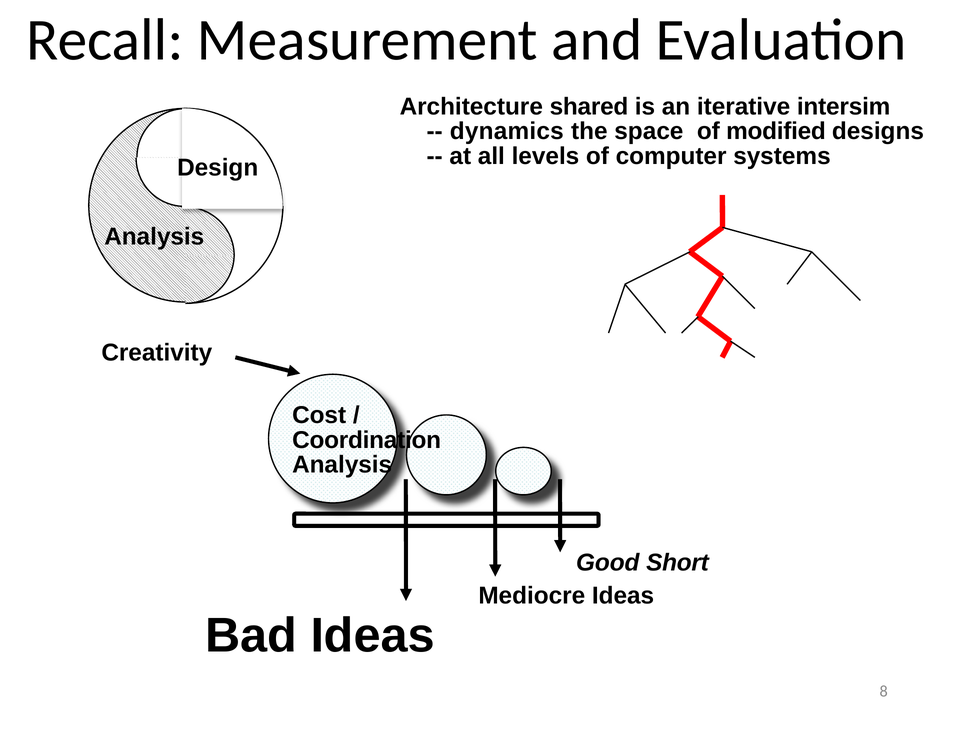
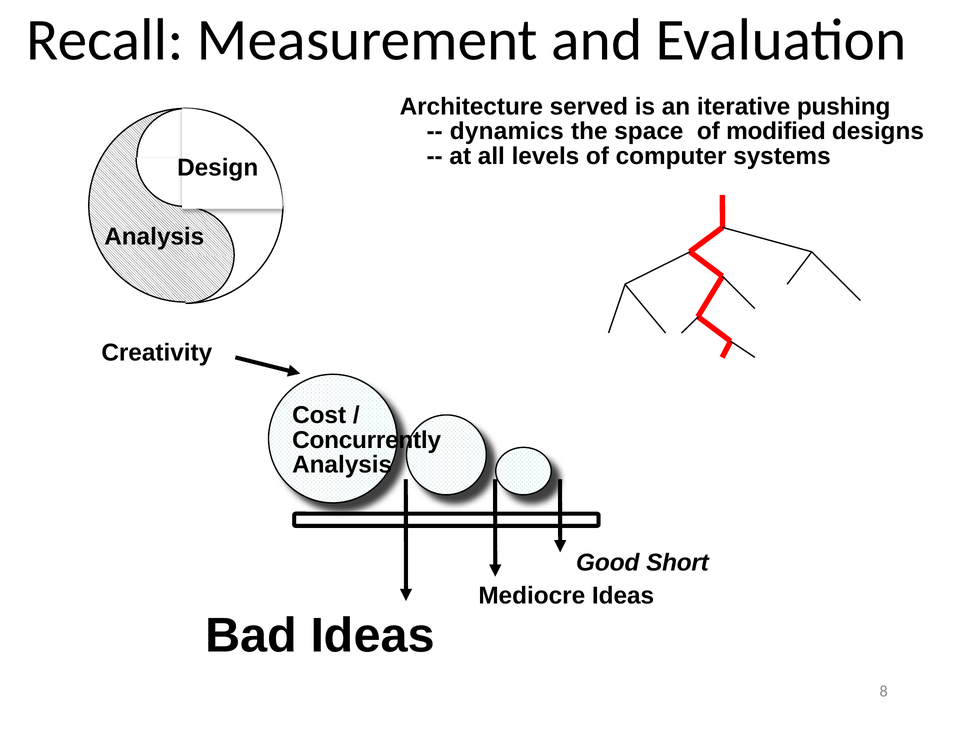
shared: shared -> served
intersim: intersim -> pushing
Coordination: Coordination -> Concurrently
